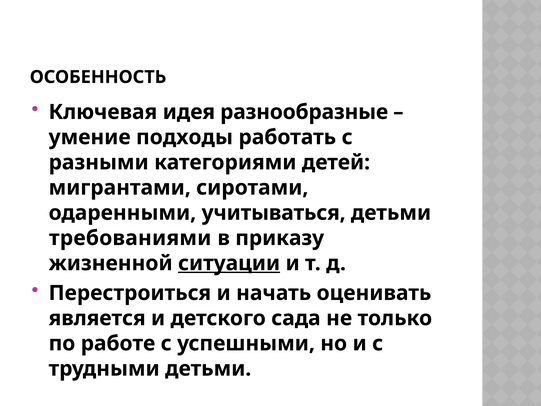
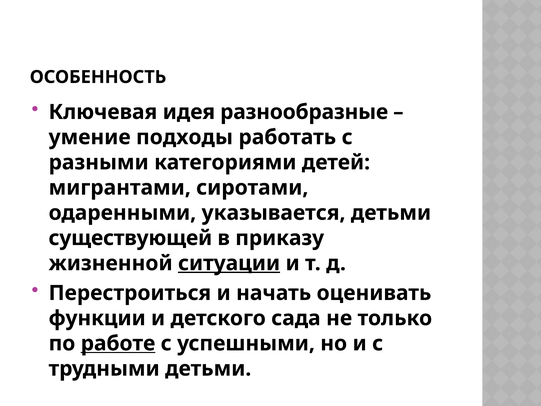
учитываться: учитываться -> указывается
требованиями: требованиями -> существующей
является: является -> функции
работе underline: none -> present
